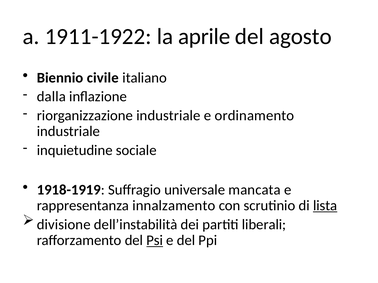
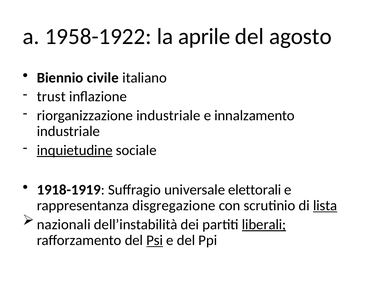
1911-1922: 1911-1922 -> 1958-1922
dalla: dalla -> trust
ordinamento: ordinamento -> innalzamento
inquietudine underline: none -> present
mancata: mancata -> elettorali
innalzamento: innalzamento -> disgregazione
divisione: divisione -> nazionali
liberali underline: none -> present
